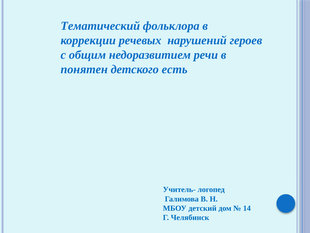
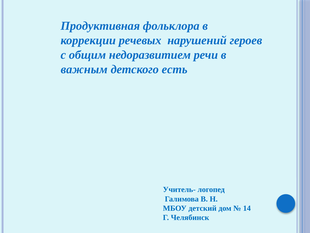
Тематический: Тематический -> Продуктивная
понятен: понятен -> важным
